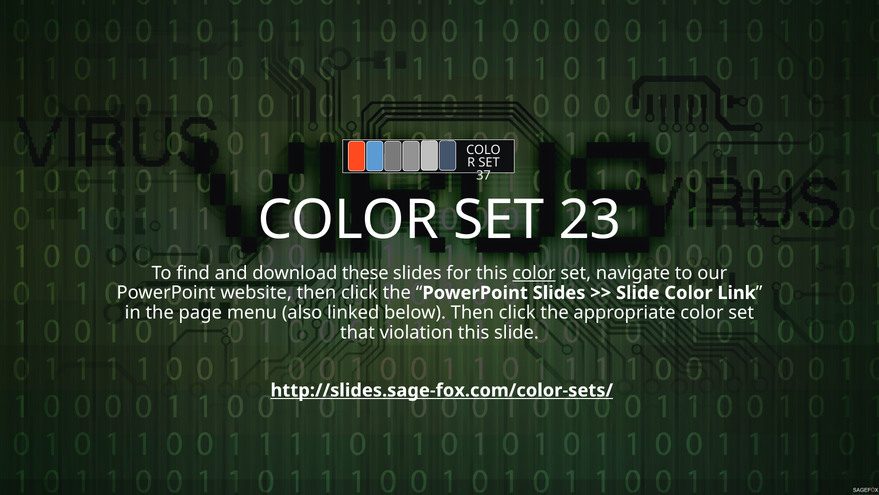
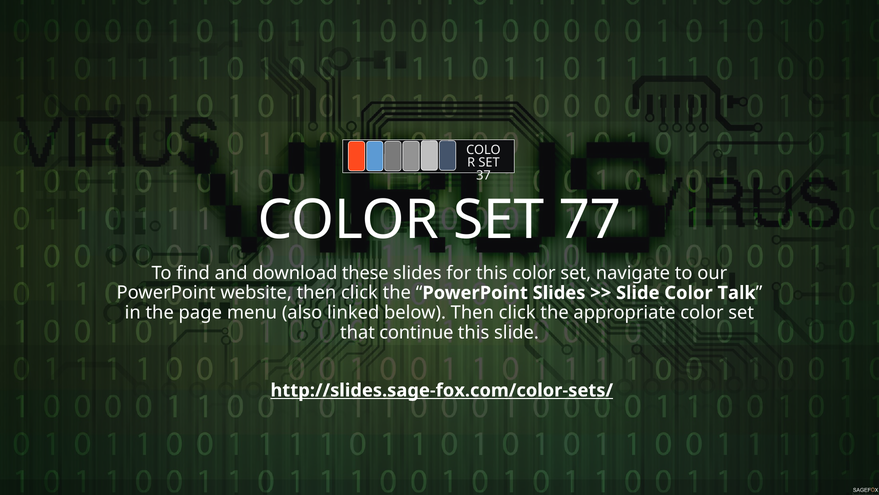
23: 23 -> 77
color at (534, 273) underline: present -> none
Link: Link -> Talk
violation: violation -> continue
